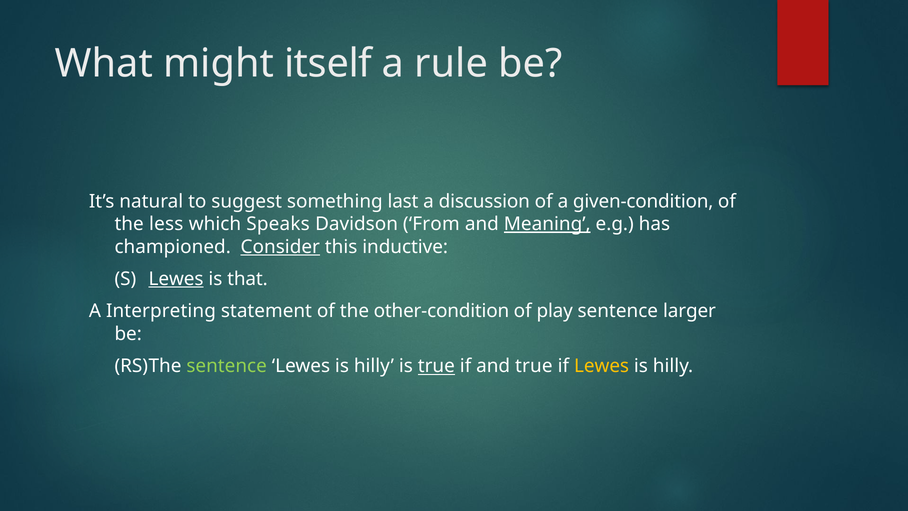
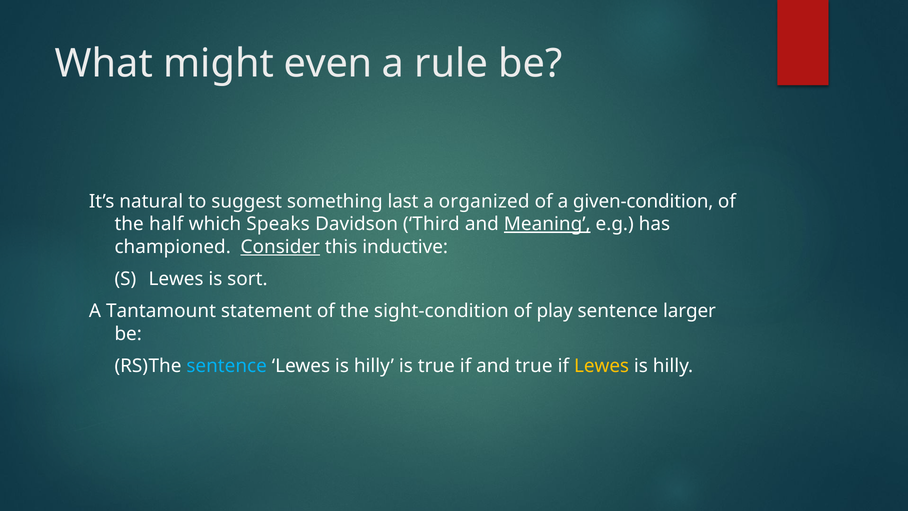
itself: itself -> even
discussion: discussion -> organized
less: less -> half
From: From -> Third
Lewes at (176, 279) underline: present -> none
that: that -> sort
Interpreting: Interpreting -> Tantamount
other-condition: other-condition -> sight-condition
sentence at (227, 366) colour: light green -> light blue
true at (436, 366) underline: present -> none
